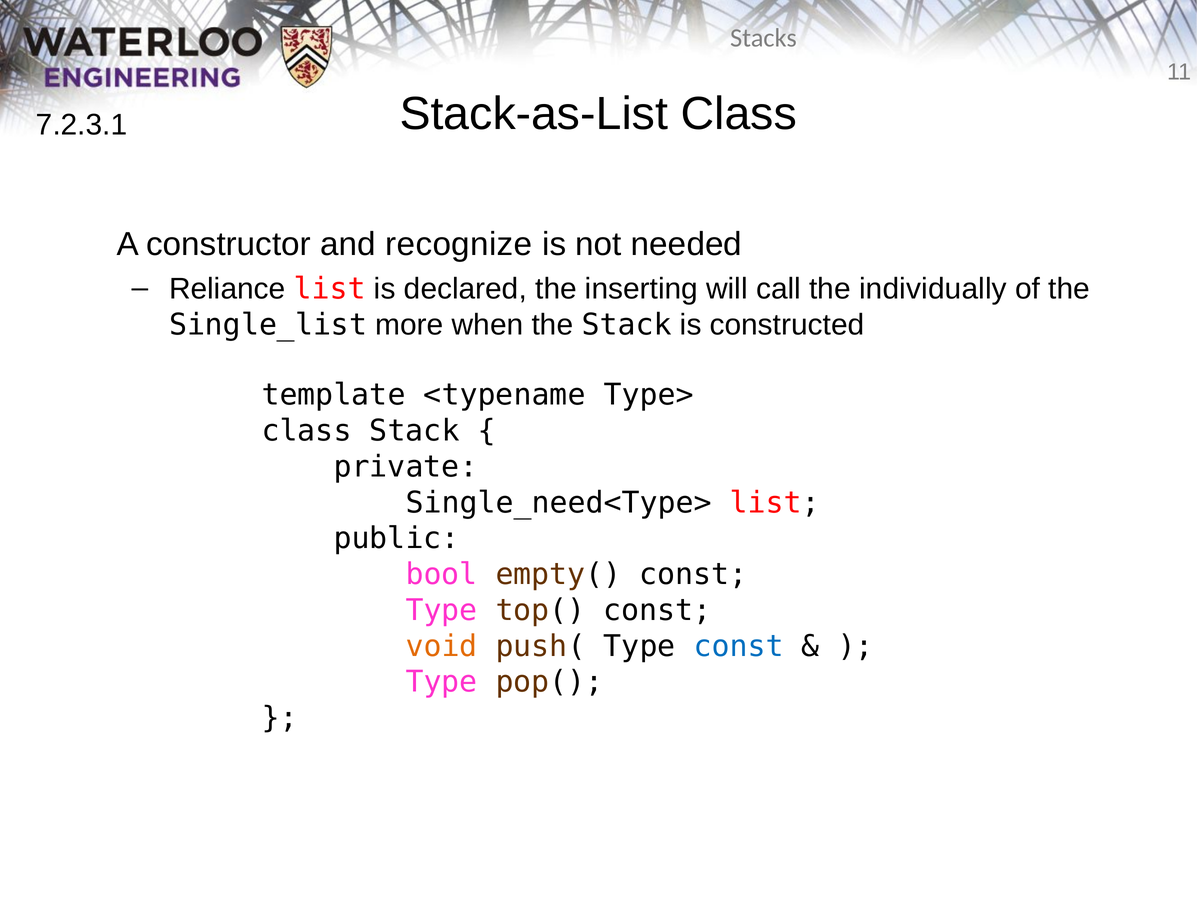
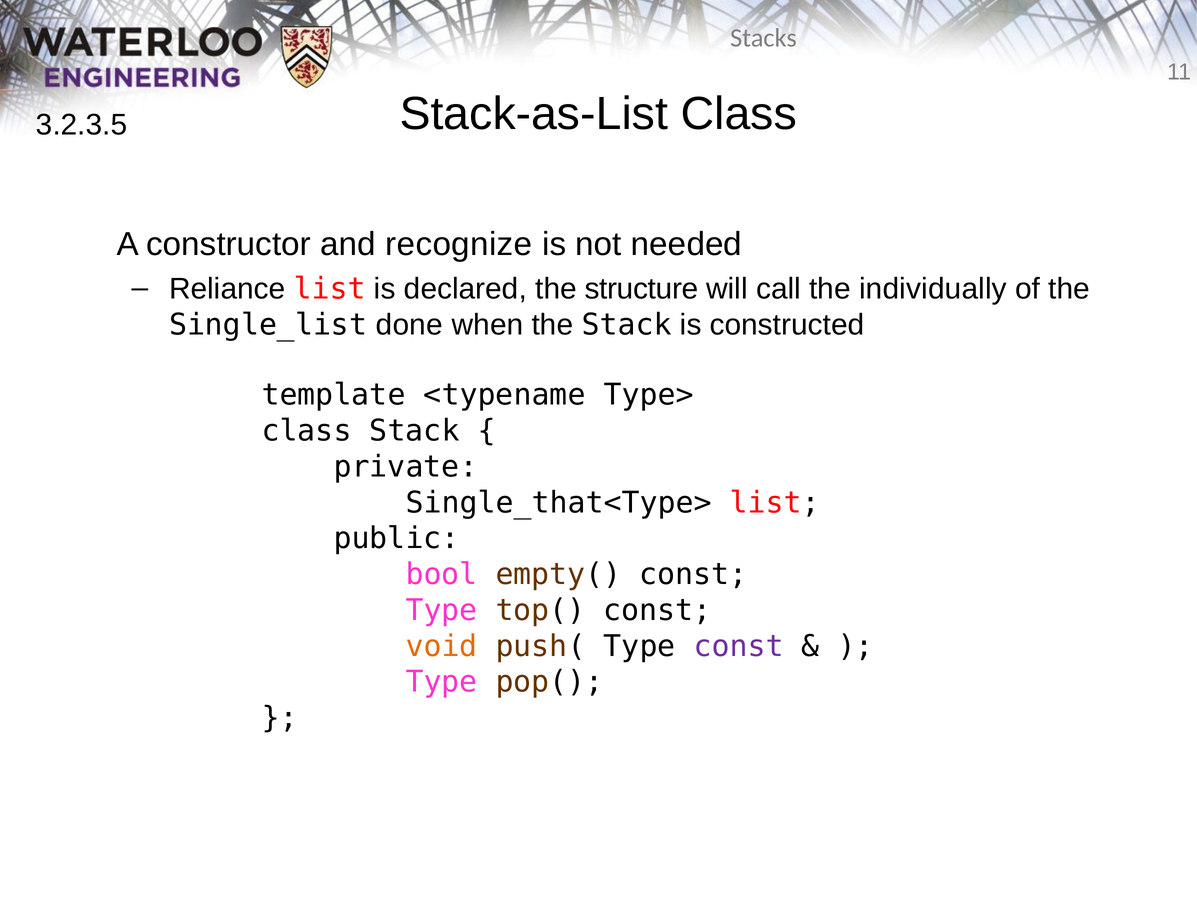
7.2.3.1: 7.2.3.1 -> 3.2.3.5
inserting: inserting -> structure
more: more -> done
Single_need<Type>: Single_need<Type> -> Single_that<Type>
const at (739, 647) colour: blue -> purple
